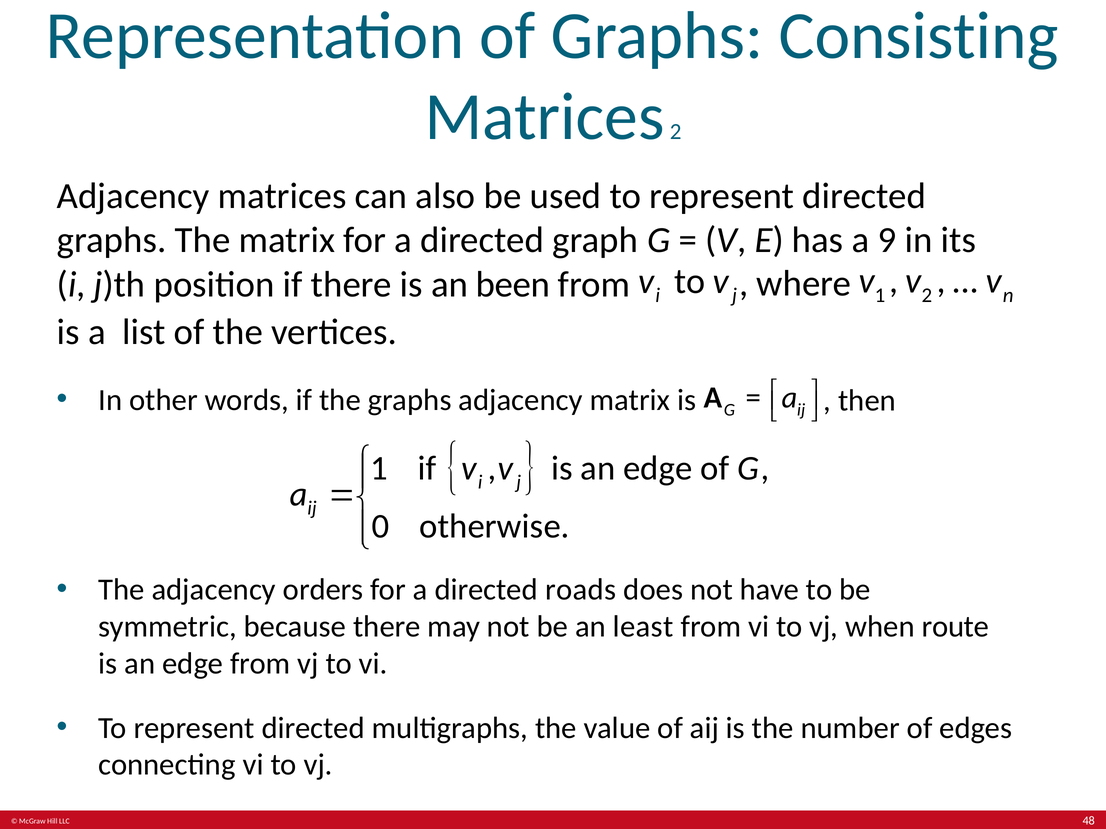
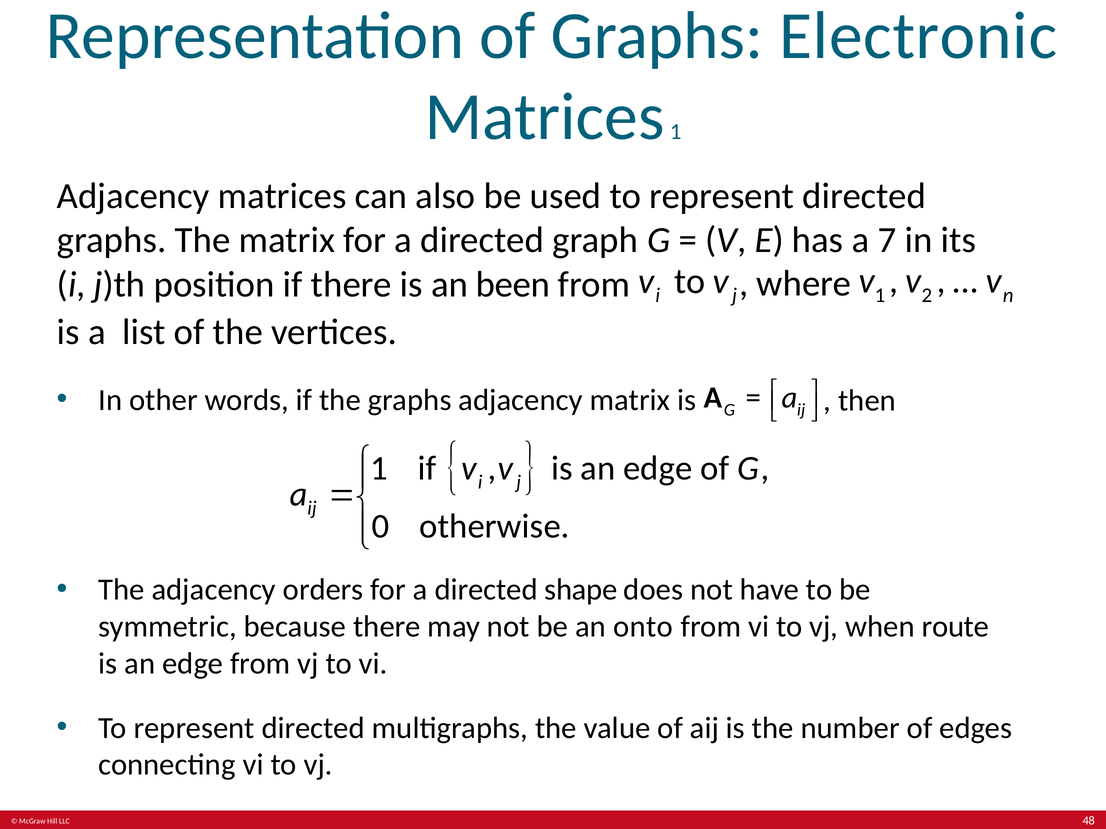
Consisting: Consisting -> Electronic
Matrices 2: 2 -> 1
9: 9 -> 7
roads: roads -> shape
least: least -> onto
